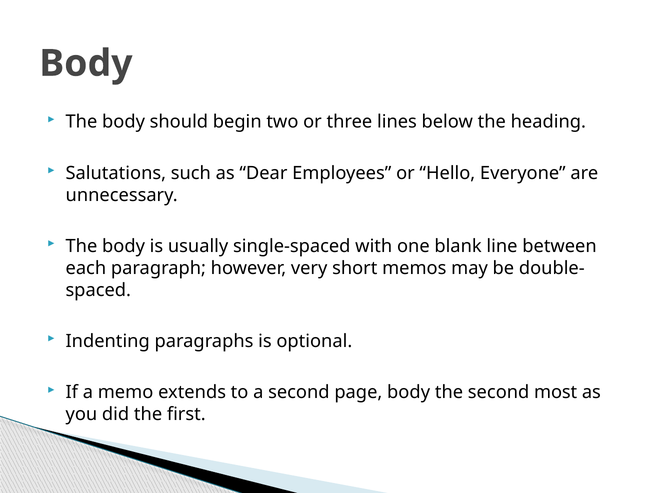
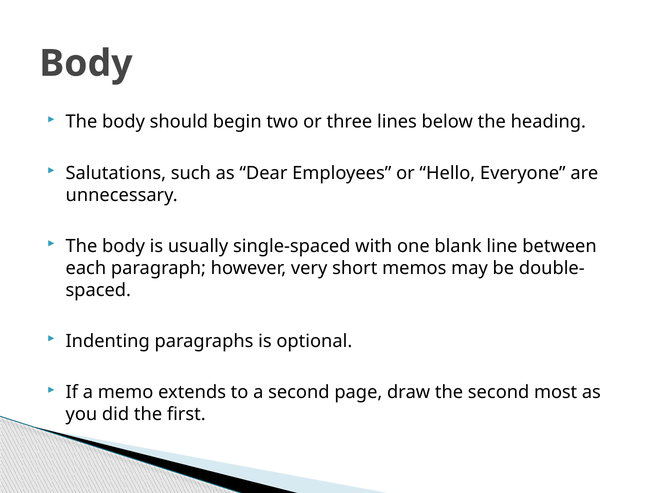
page body: body -> draw
